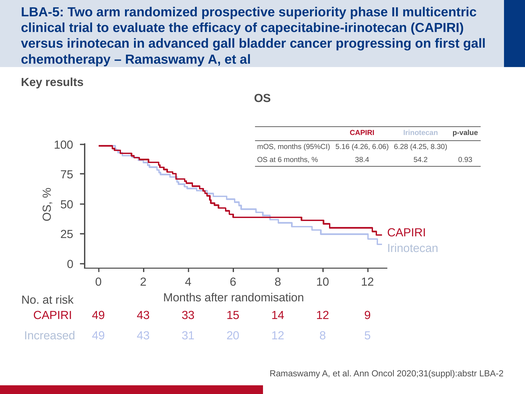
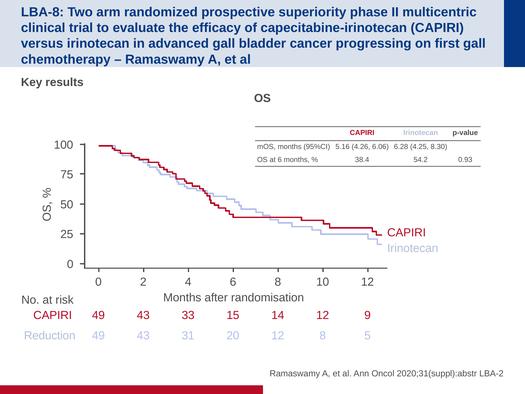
LBA-5: LBA-5 -> LBA-8
Increased: Increased -> Reduction
